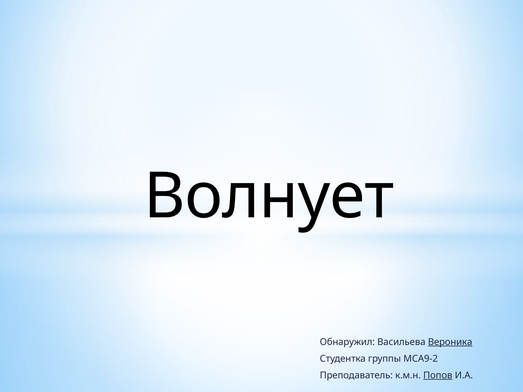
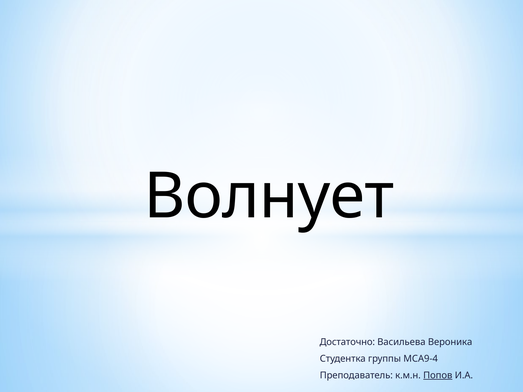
Обнаружил: Обнаружил -> Достаточно
Вероника underline: present -> none
МСА9-2: МСА9-2 -> МСА9-4
